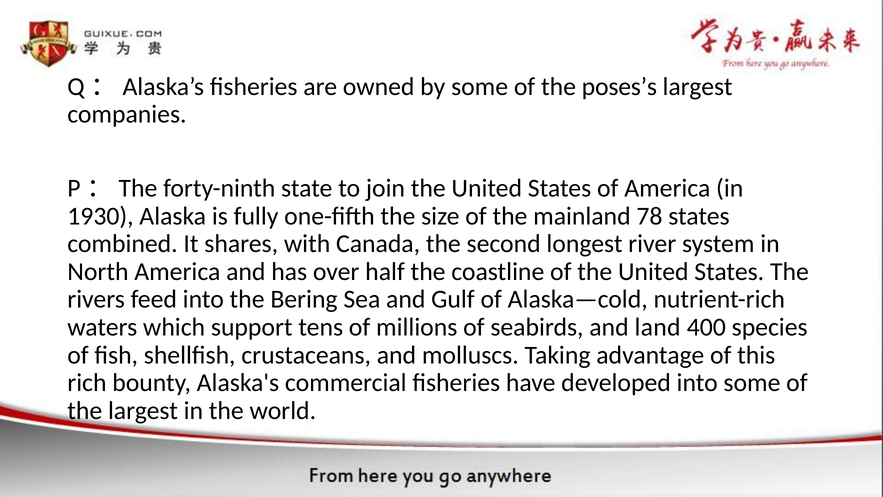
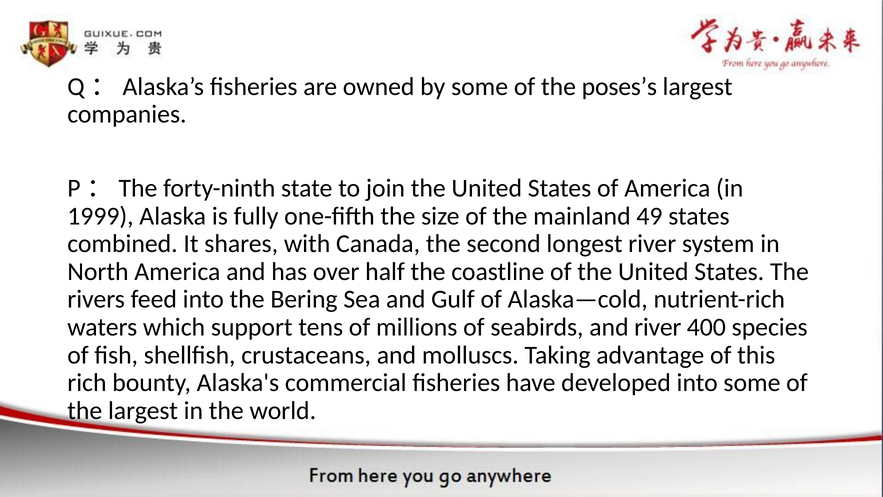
1930: 1930 -> 1999
78: 78 -> 49
and land: land -> river
